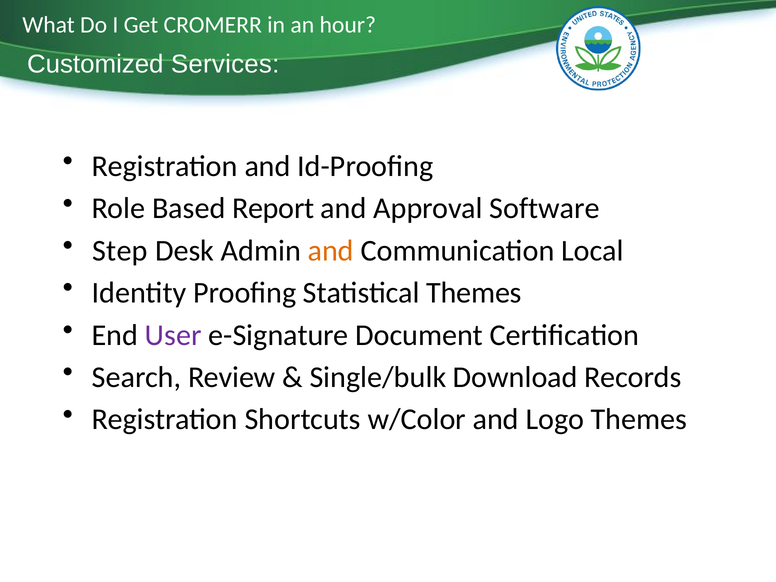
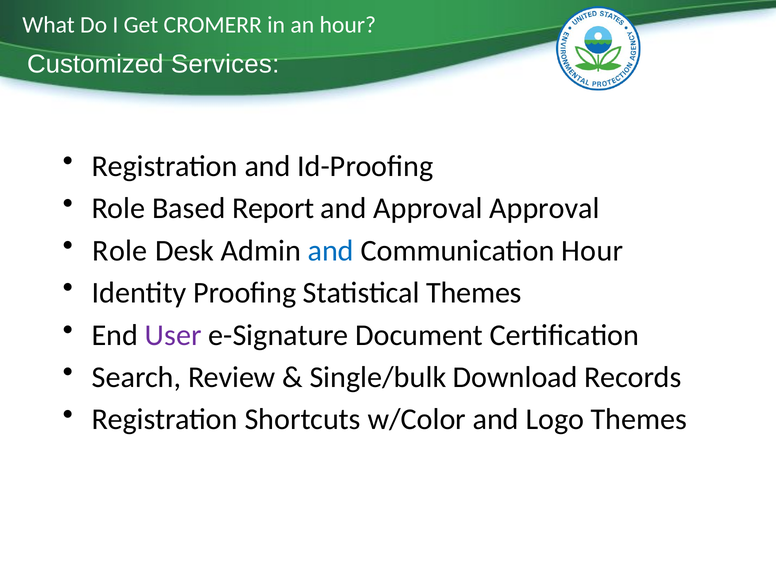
Approval Software: Software -> Approval
Step at (120, 251): Step -> Role
and at (331, 251) colour: orange -> blue
Communication Local: Local -> Hour
